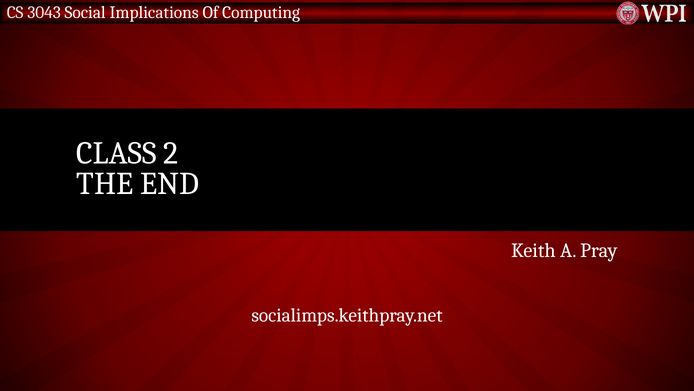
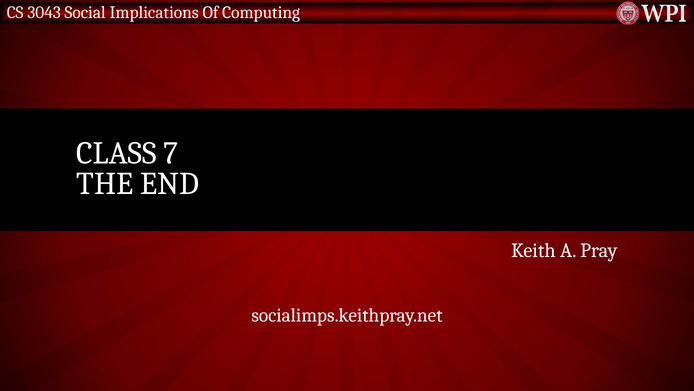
2: 2 -> 7
